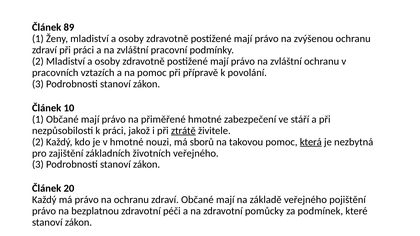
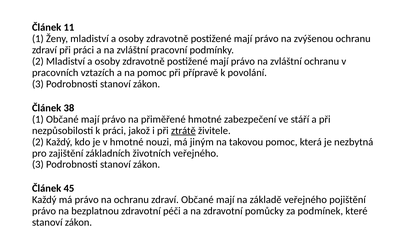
89: 89 -> 11
10: 10 -> 38
sborů: sborů -> jiným
která underline: present -> none
20: 20 -> 45
